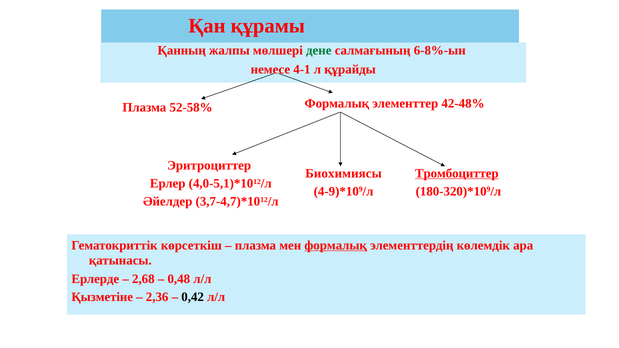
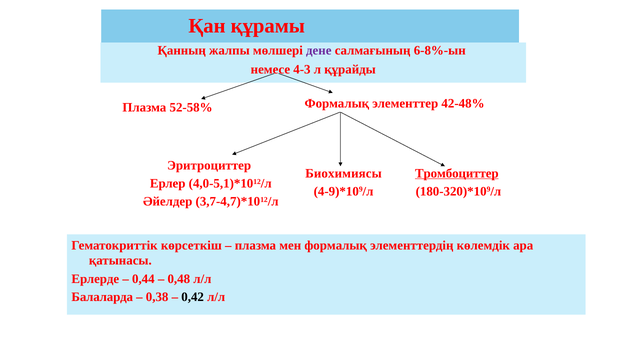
дене colour: green -> purple
4-1: 4-1 -> 4-3
формалық at (336, 245) underline: present -> none
2,68: 2,68 -> 0,44
Қызметіне: Қызметіне -> Балаларда
2,36: 2,36 -> 0,38
